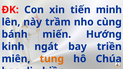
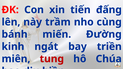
minh: minh -> đấng
Hướng: Hướng -> Đường
tung colour: orange -> red
